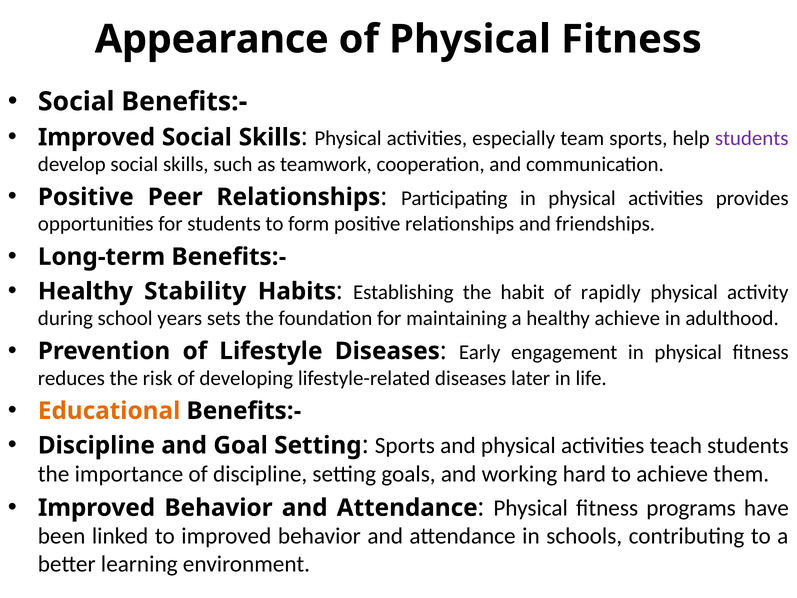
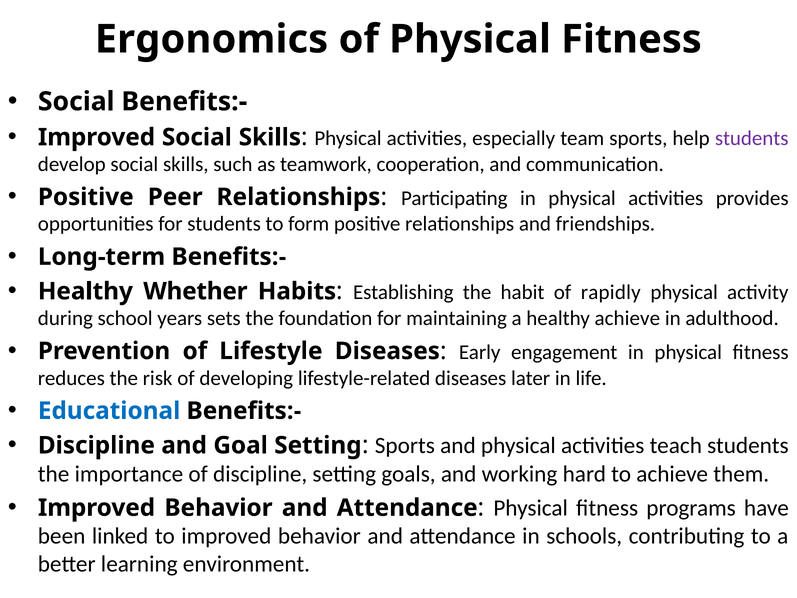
Appearance: Appearance -> Ergonomics
Stability: Stability -> Whether
Educational colour: orange -> blue
